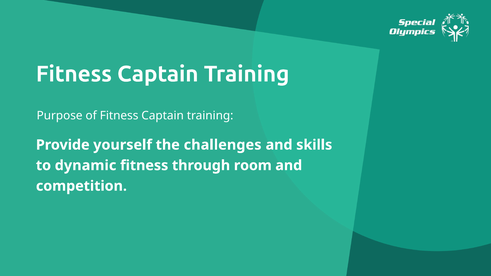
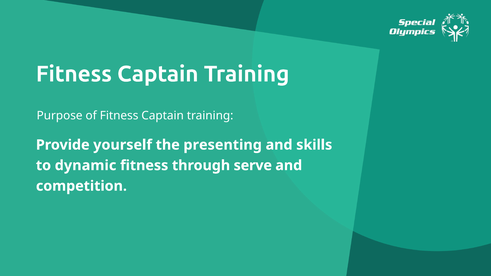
challenges: challenges -> presenting
room: room -> serve
